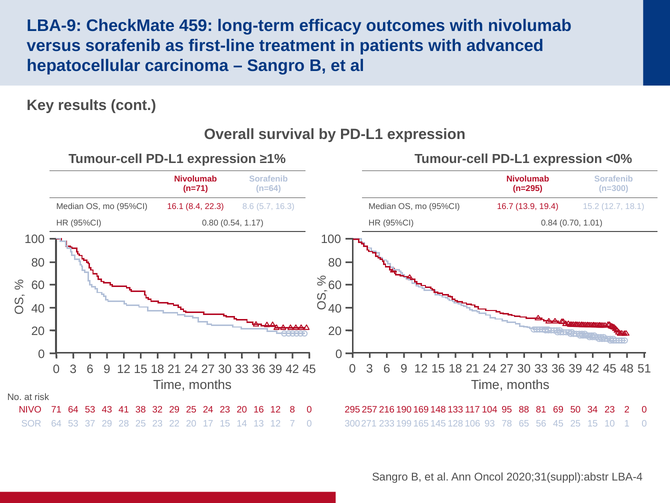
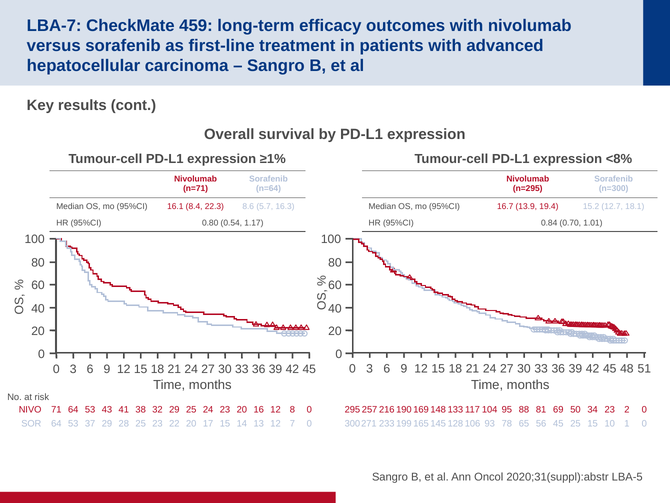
LBA-9: LBA-9 -> LBA-7
<0%: <0% -> <8%
LBA-4: LBA-4 -> LBA-5
